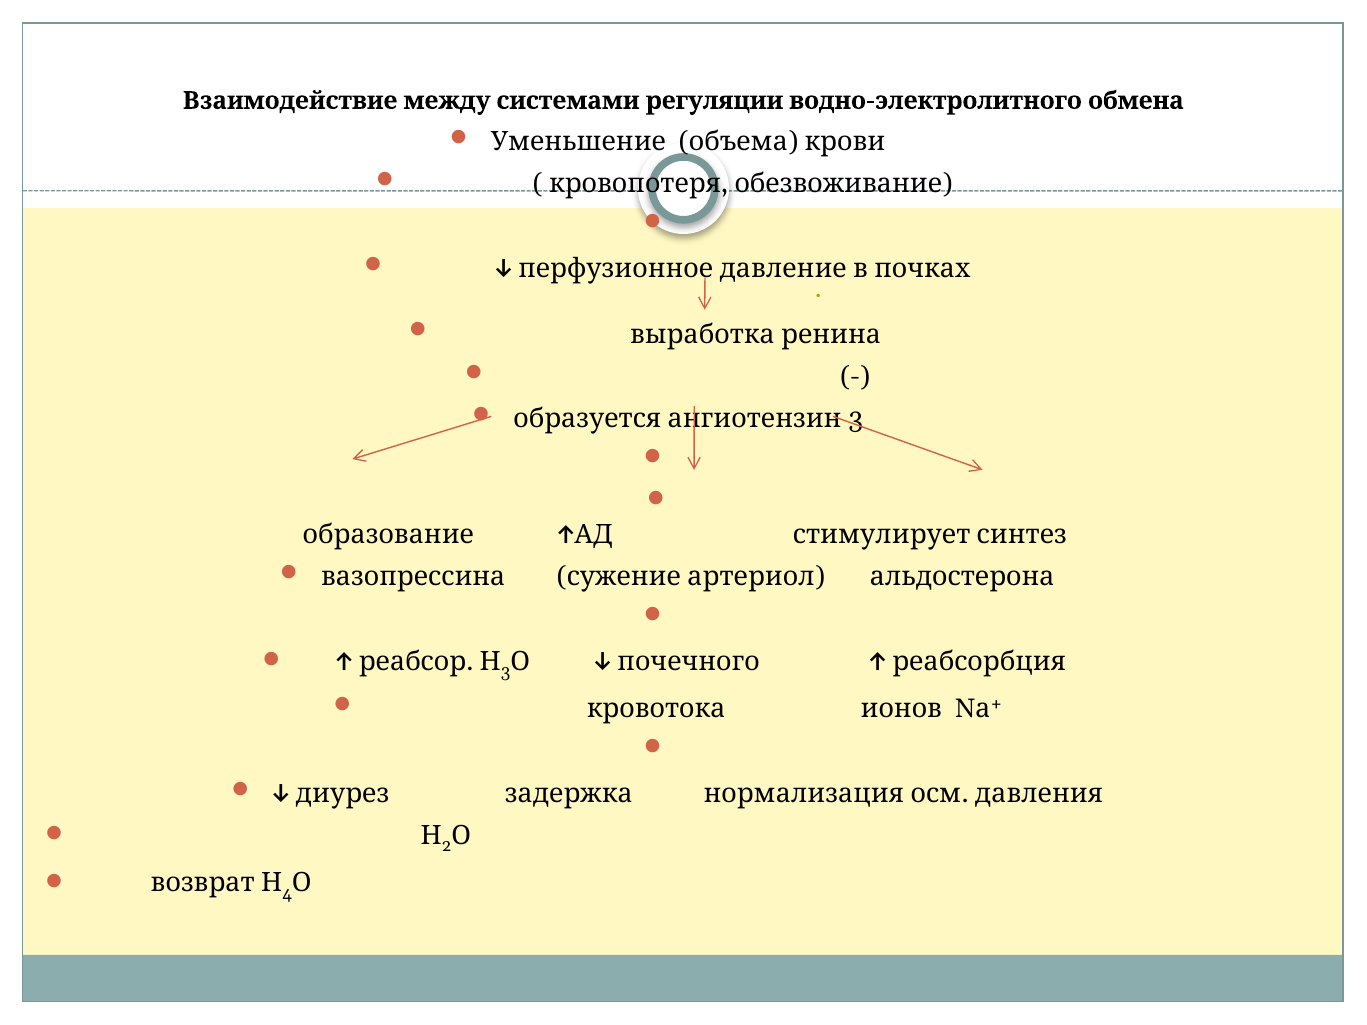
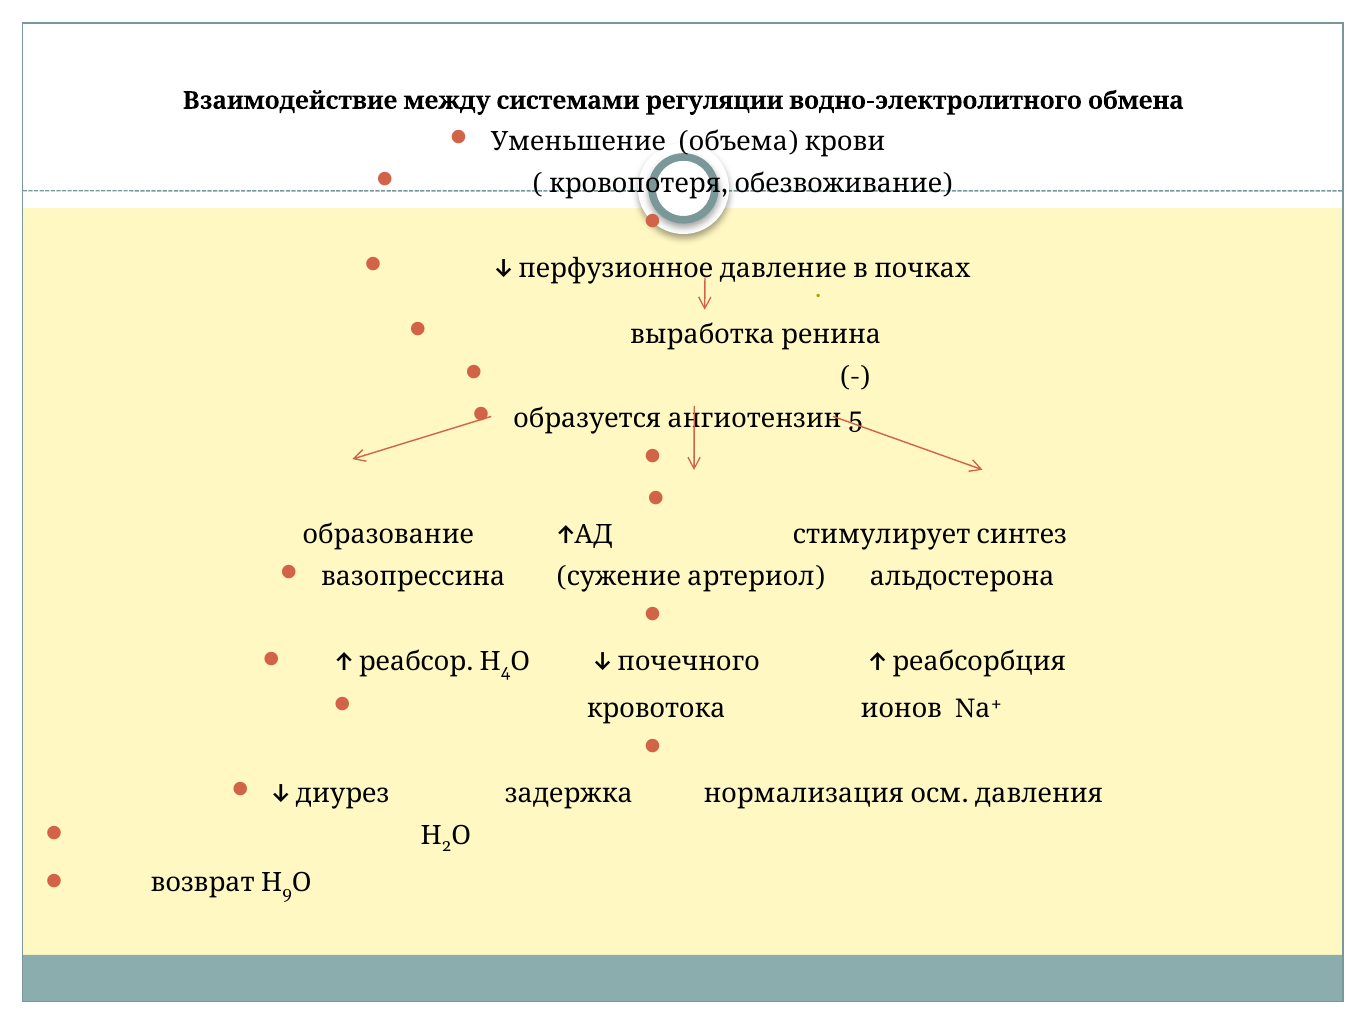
3 at (856, 419): 3 -> 5
3 at (506, 672): 3 -> 4
4: 4 -> 9
